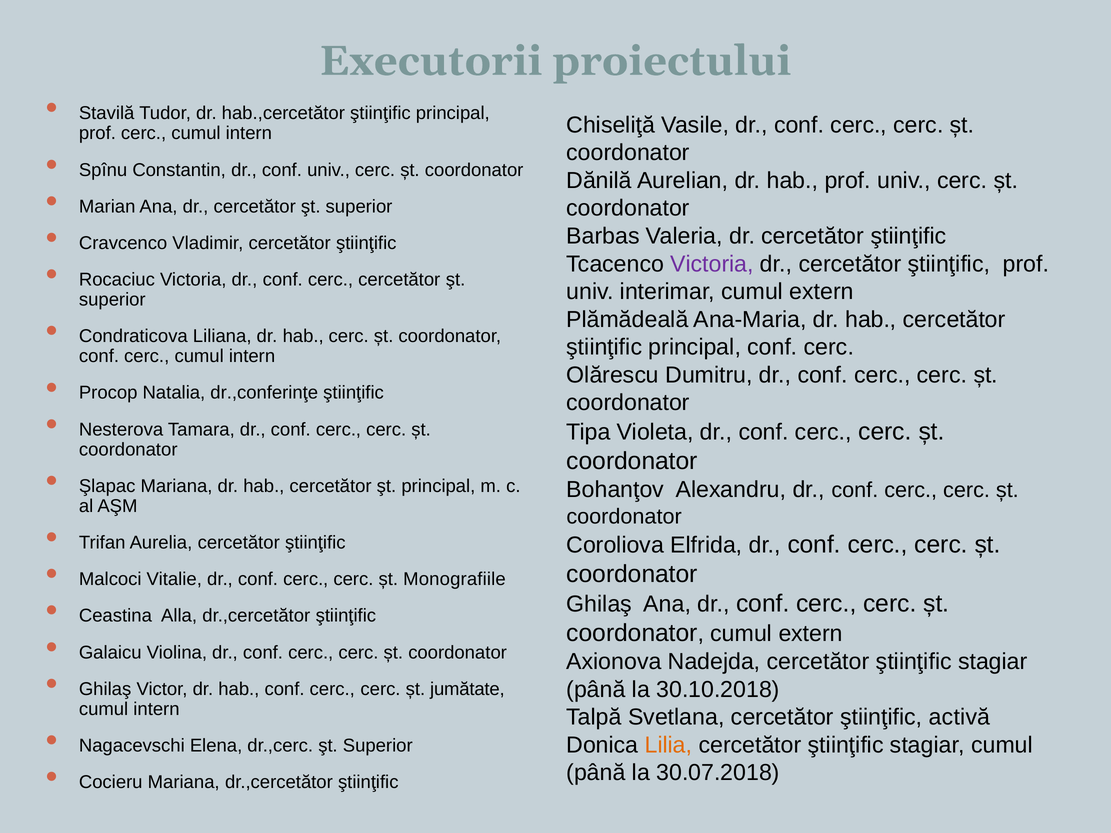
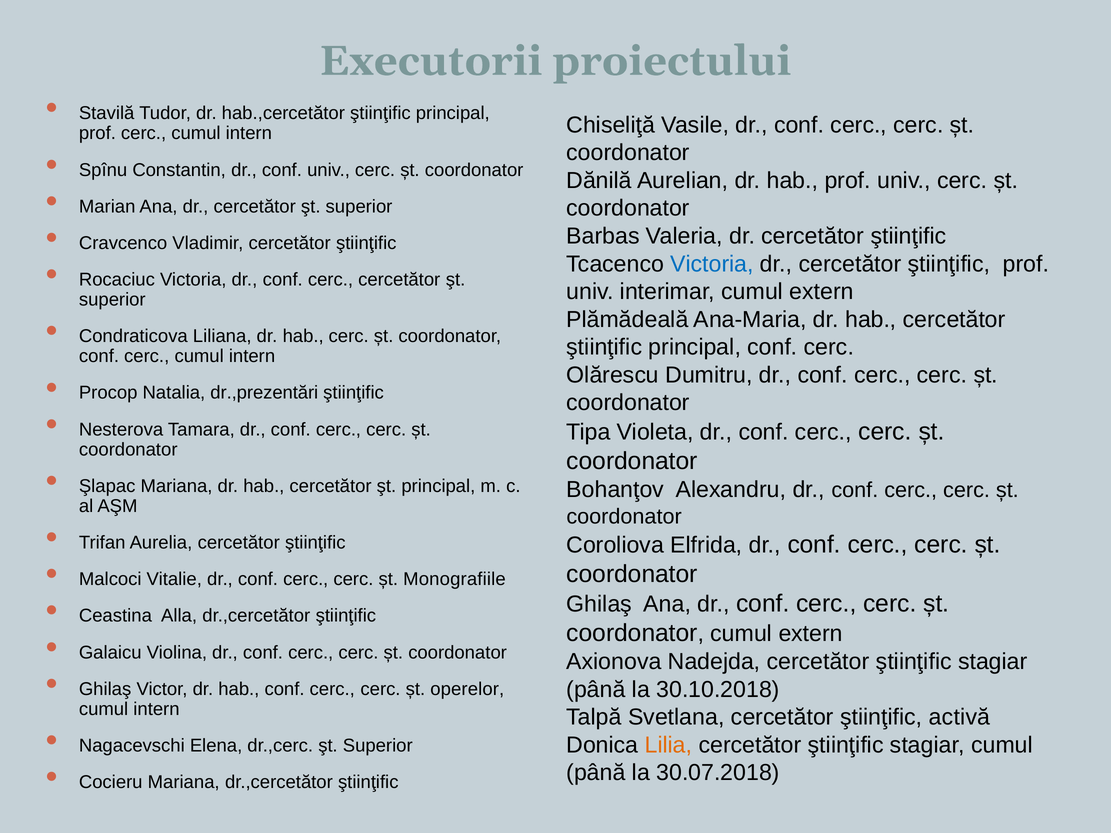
Victoria at (712, 264) colour: purple -> blue
dr.,conferinţe: dr.,conferinţe -> dr.,prezentări
jumătate: jumătate -> operelor
